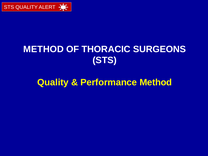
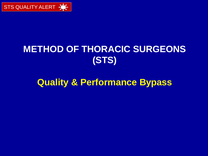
Performance Method: Method -> Bypass
